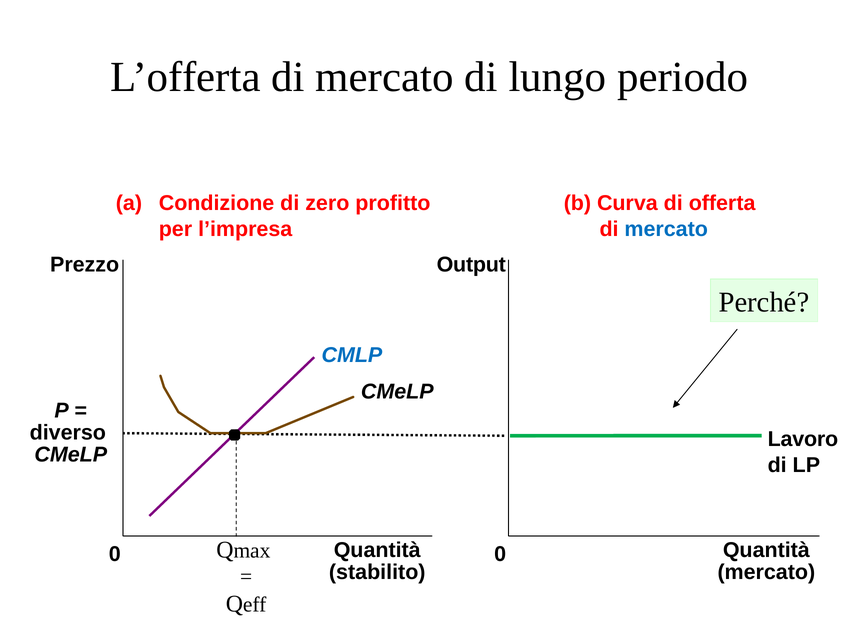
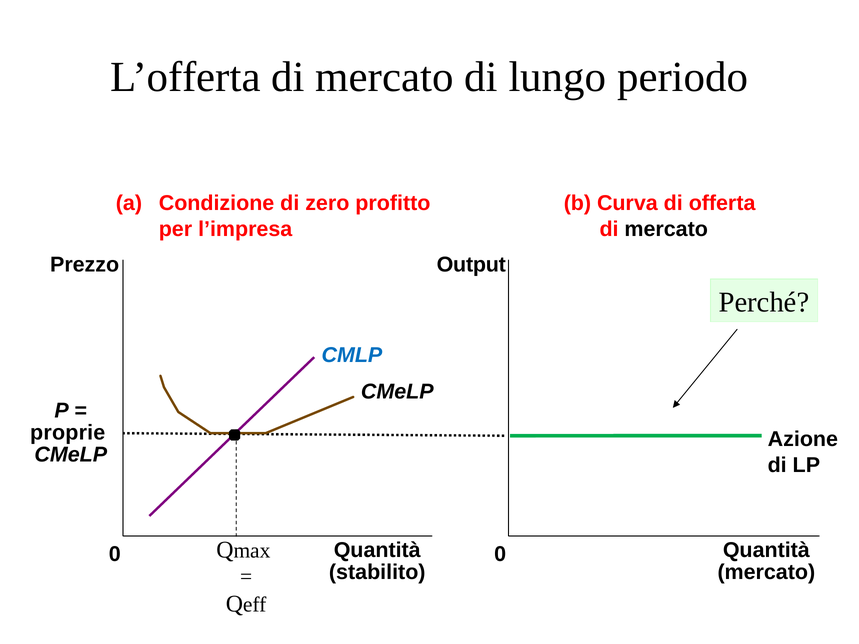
mercato at (666, 229) colour: blue -> black
diverso: diverso -> proprie
Lavoro: Lavoro -> Azione
